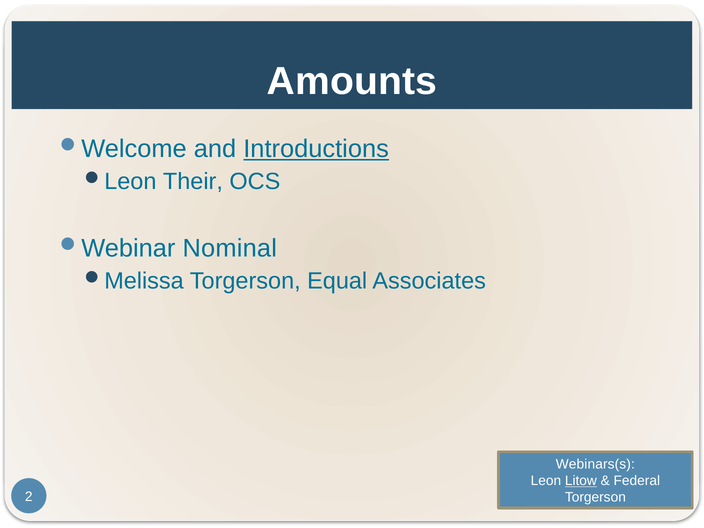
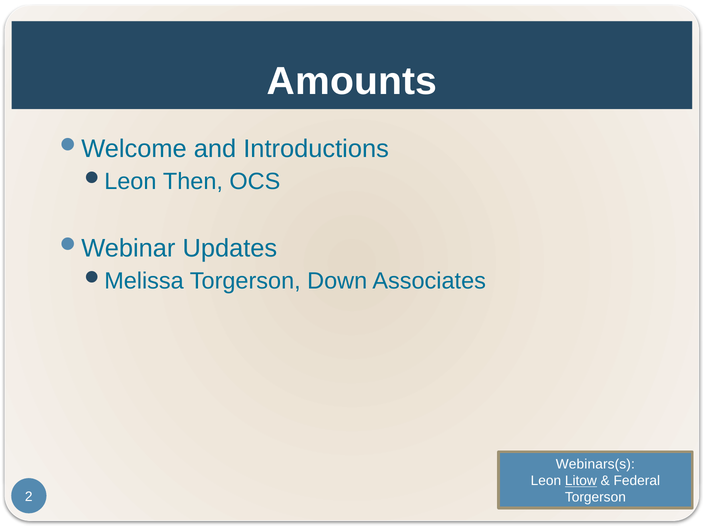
Introductions underline: present -> none
Their: Their -> Then
Nominal: Nominal -> Updates
Equal: Equal -> Down
